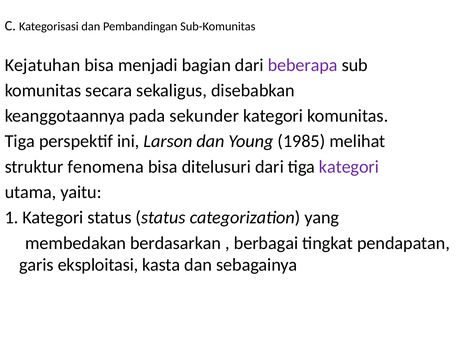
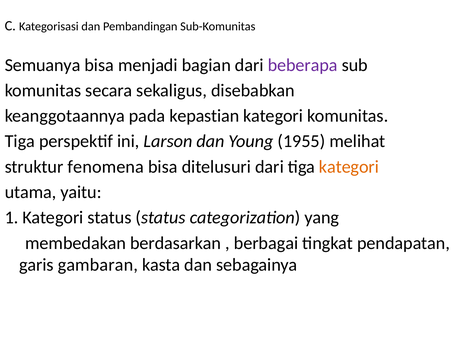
Kejatuhan: Kejatuhan -> Semuanya
sekunder: sekunder -> kepastian
1985: 1985 -> 1955
kategori at (349, 167) colour: purple -> orange
eksploitasi: eksploitasi -> gambaran
